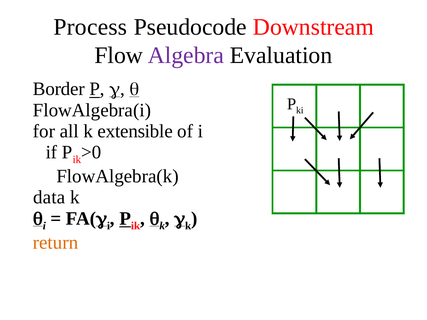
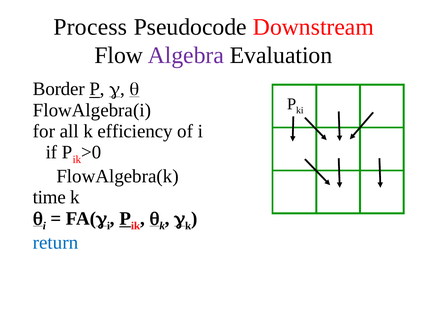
extensible: extensible -> efficiency
data: data -> time
return colour: orange -> blue
